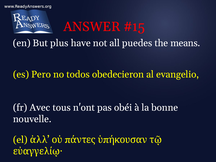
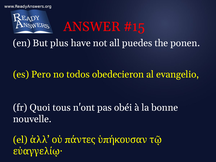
means: means -> ponen
Avec: Avec -> Quoi
